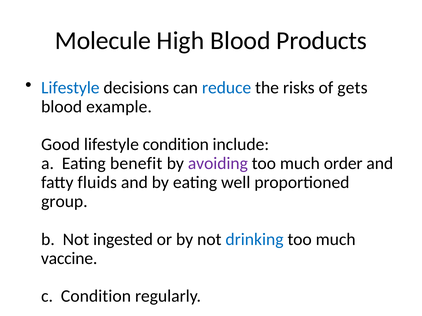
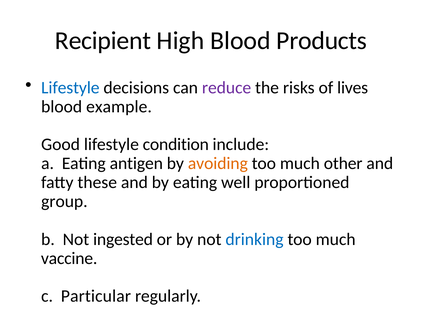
Molecule: Molecule -> Recipient
reduce colour: blue -> purple
gets: gets -> lives
benefit: benefit -> antigen
avoiding colour: purple -> orange
order: order -> other
fluids: fluids -> these
c Condition: Condition -> Particular
